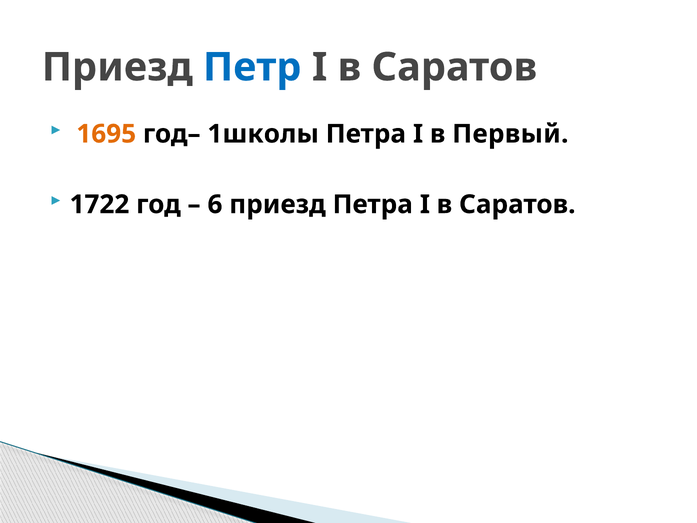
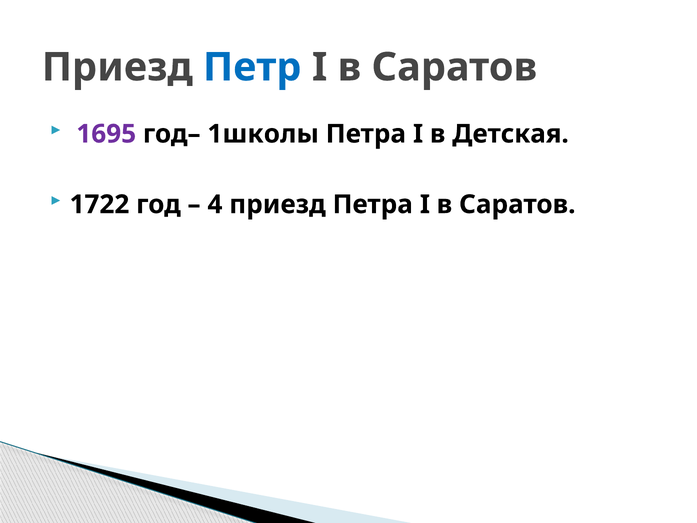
1695 colour: orange -> purple
Первый: Первый -> Детская
6: 6 -> 4
